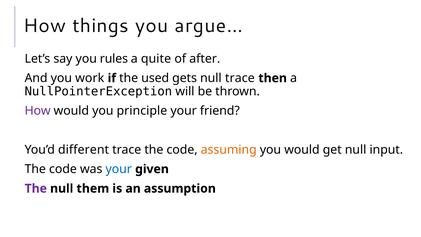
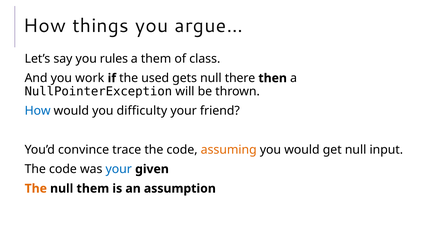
a quite: quite -> them
after: after -> class
null trace: trace -> there
How at (38, 111) colour: purple -> blue
principle: principle -> difficulty
different: different -> convince
The at (36, 188) colour: purple -> orange
